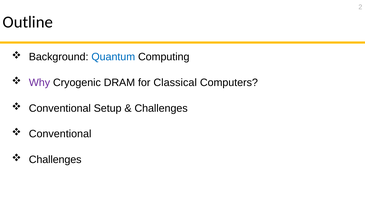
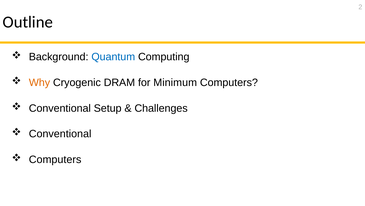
Why colour: purple -> orange
Classical: Classical -> Minimum
Challenges at (55, 159): Challenges -> Computers
